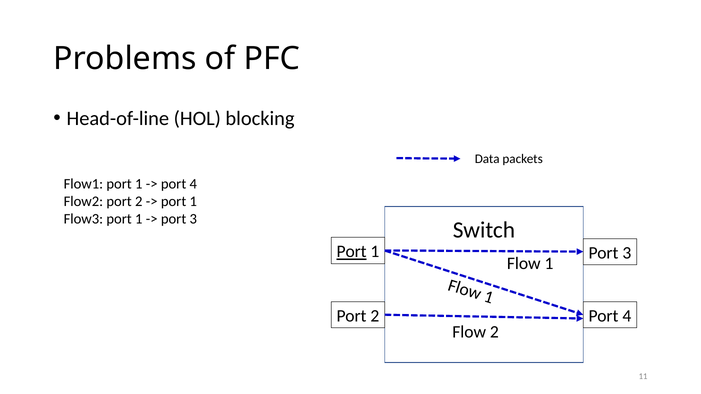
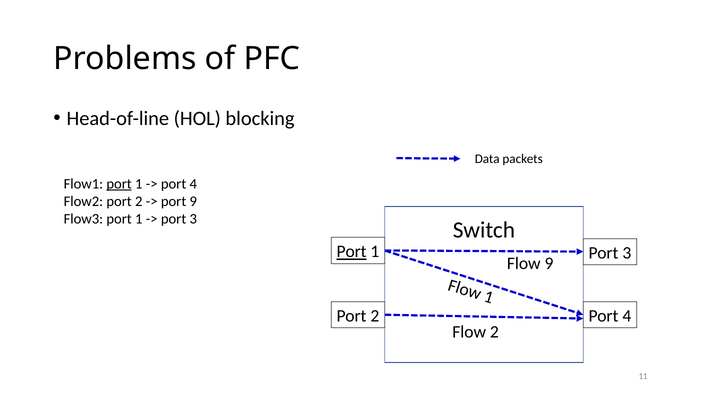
port at (119, 184) underline: none -> present
1 at (193, 202): 1 -> 9
Flow 1: 1 -> 9
